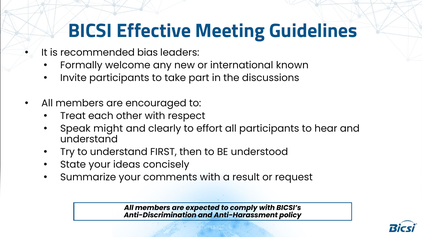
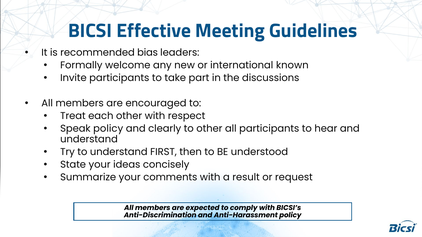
Speak might: might -> policy
to effort: effort -> other
